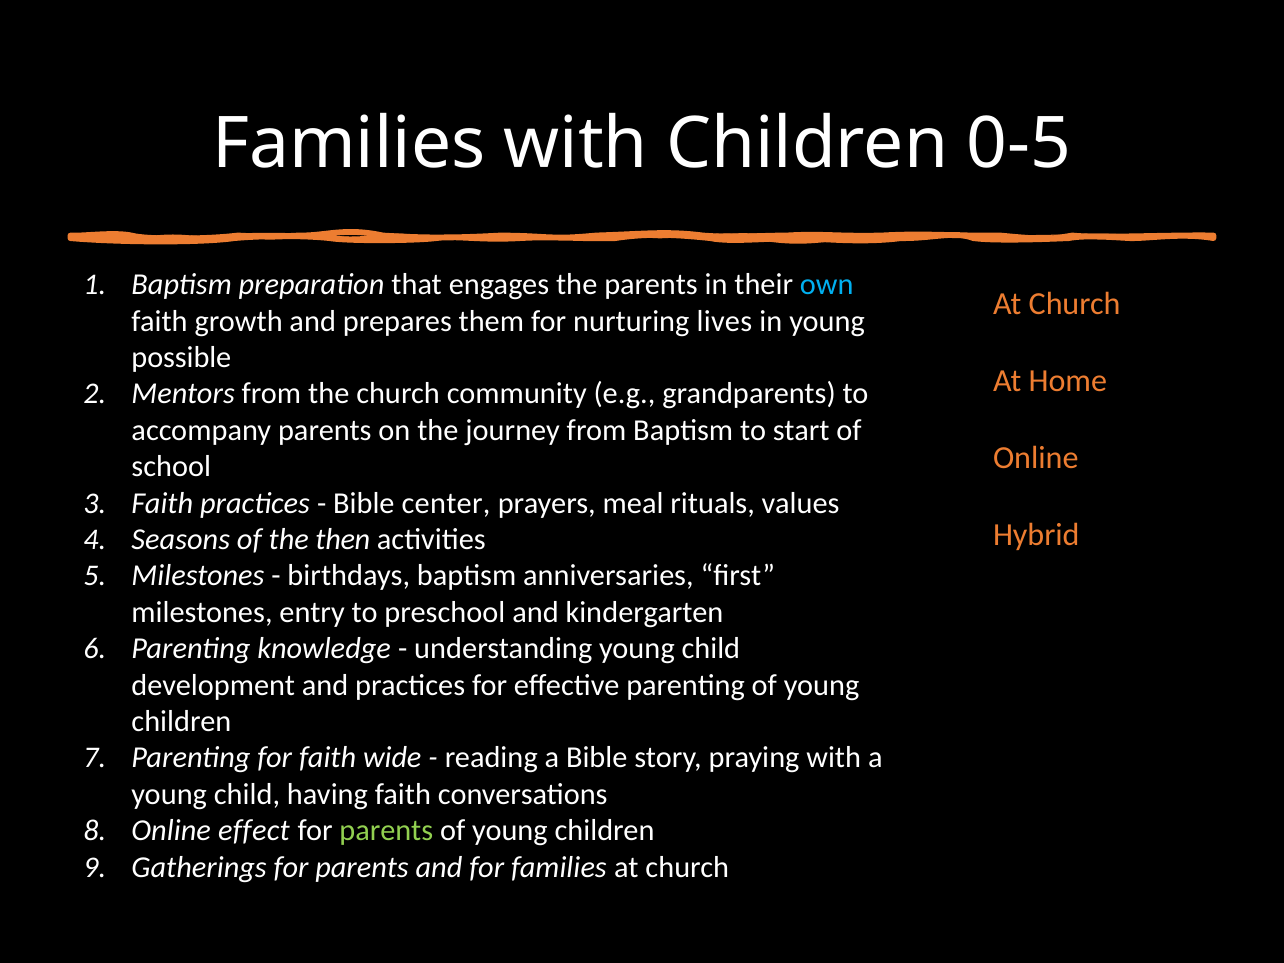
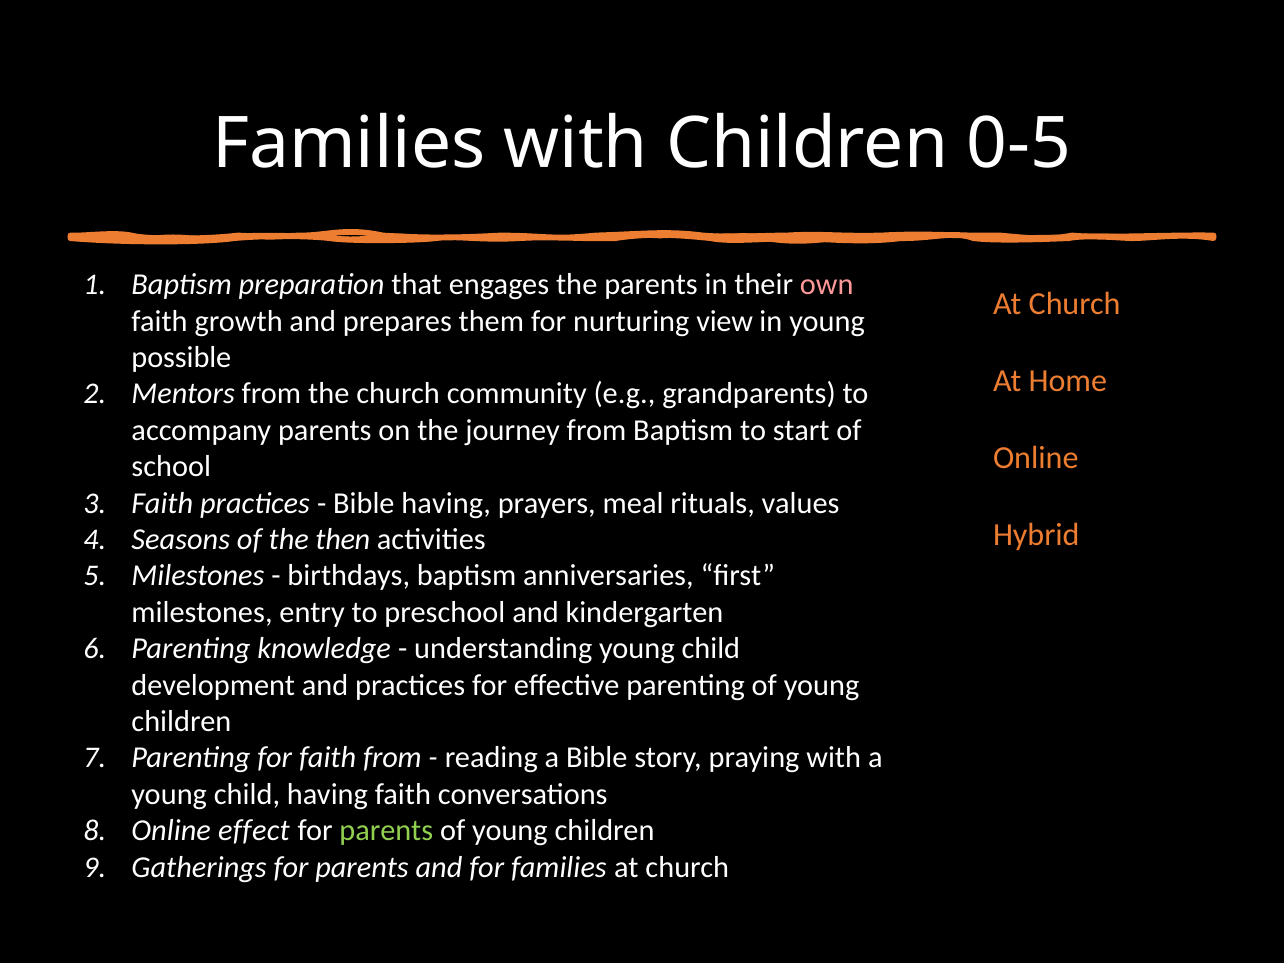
own colour: light blue -> pink
lives: lives -> view
Bible center: center -> having
faith wide: wide -> from
